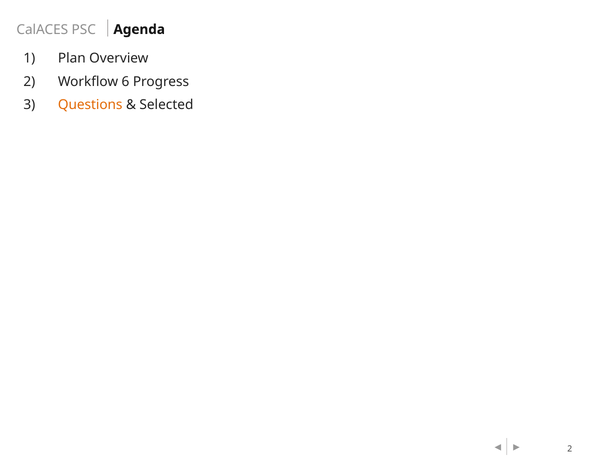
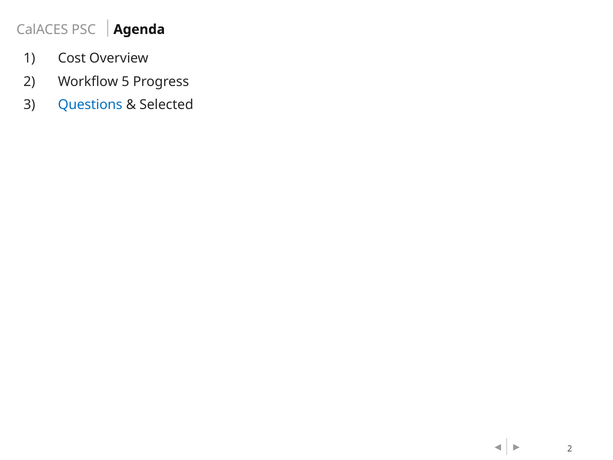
Plan: Plan -> Cost
6: 6 -> 5
Questions colour: orange -> blue
